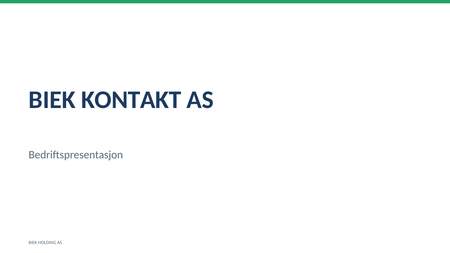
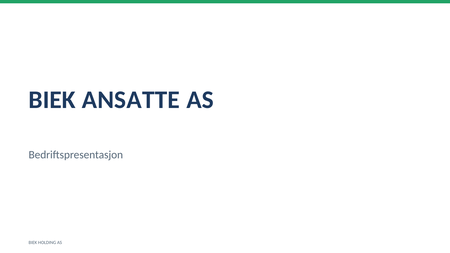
KONTAKT: KONTAKT -> ANSATTE
